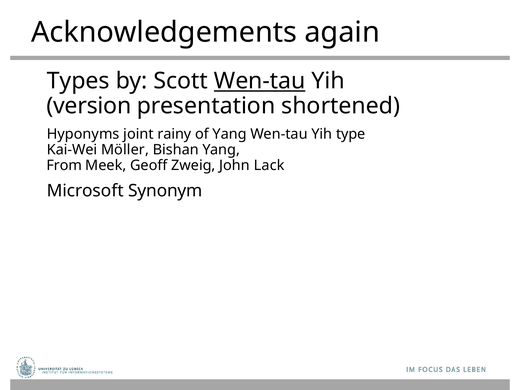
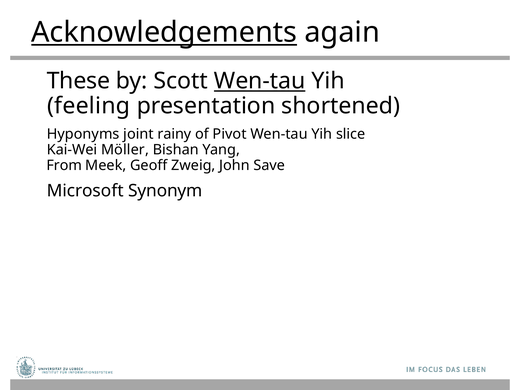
Acknowledgements underline: none -> present
Types: Types -> These
version: version -> feeling
of Yang: Yang -> Pivot
type: type -> slice
Lack: Lack -> Save
